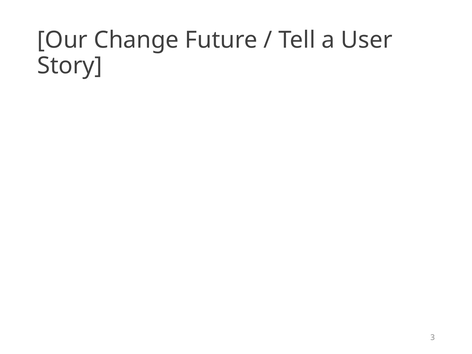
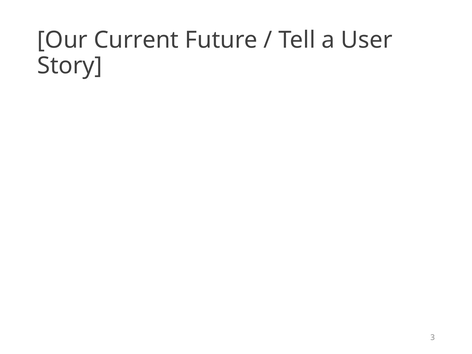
Change: Change -> Current
